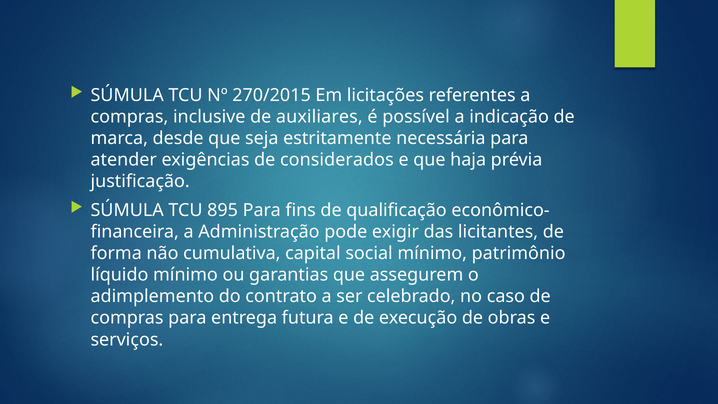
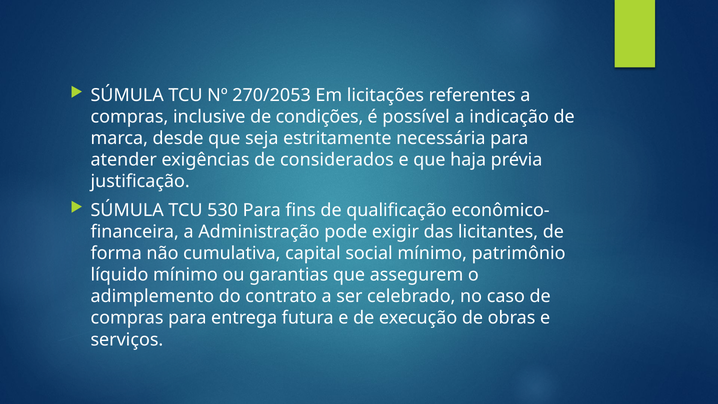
270/2015: 270/2015 -> 270/2053
auxiliares: auxiliares -> condições
895: 895 -> 530
